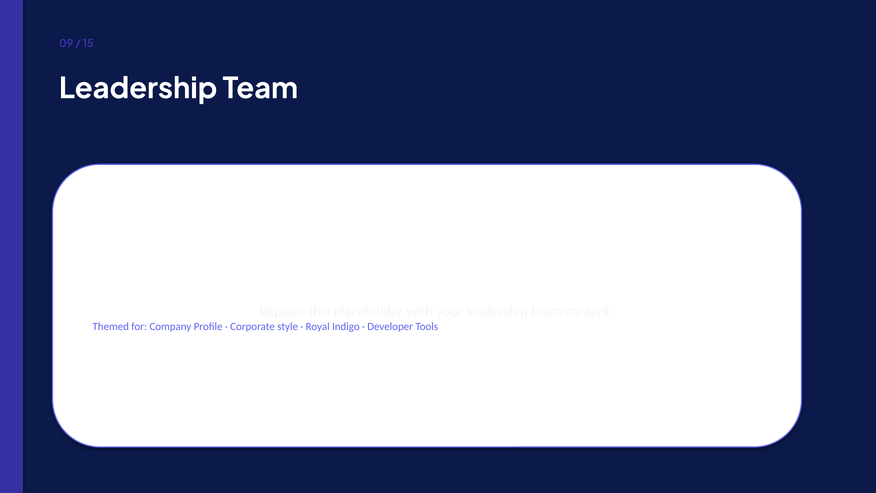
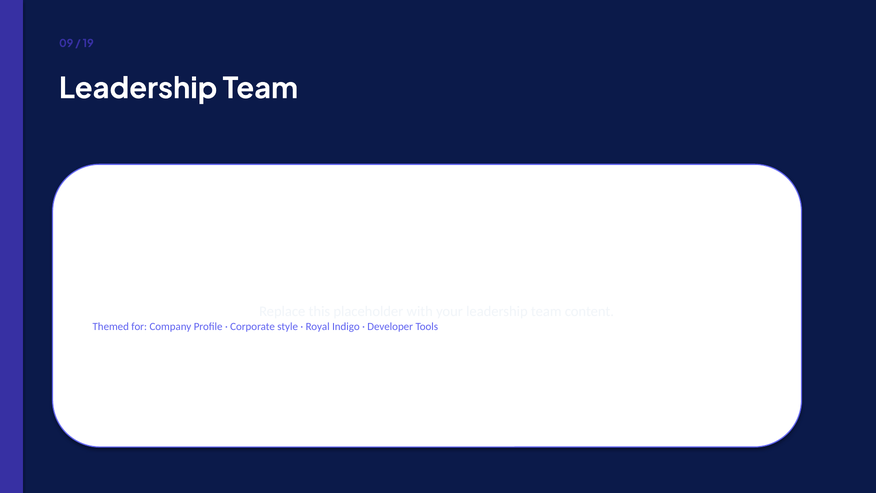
15: 15 -> 19
